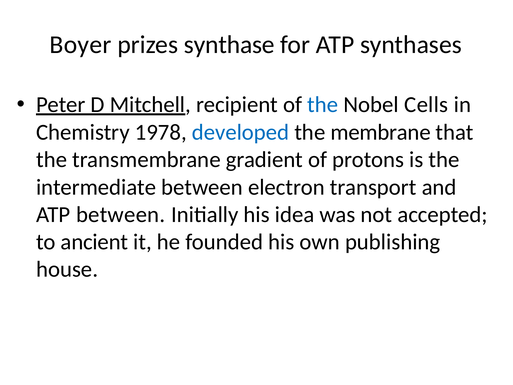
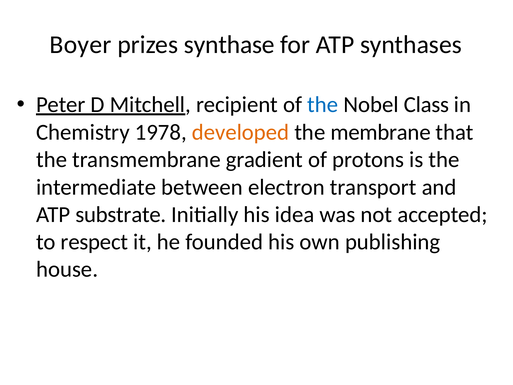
Cells: Cells -> Class
developed colour: blue -> orange
ATP between: between -> substrate
ancient: ancient -> respect
